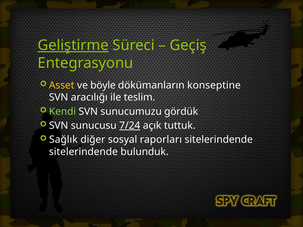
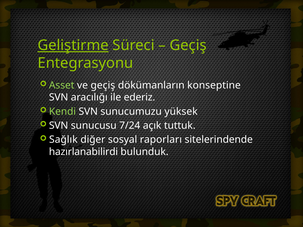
Asset colour: yellow -> light green
ve böyle: böyle -> geçiş
teslim: teslim -> ederiz
gördük: gördük -> yüksek
7/24 underline: present -> none
sitelerindende at (83, 152): sitelerindende -> hazırlanabilirdi
